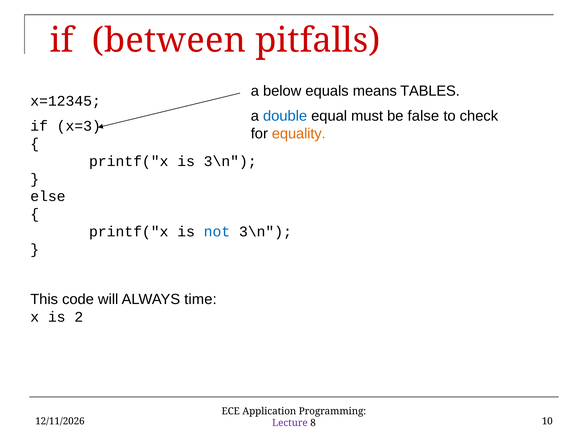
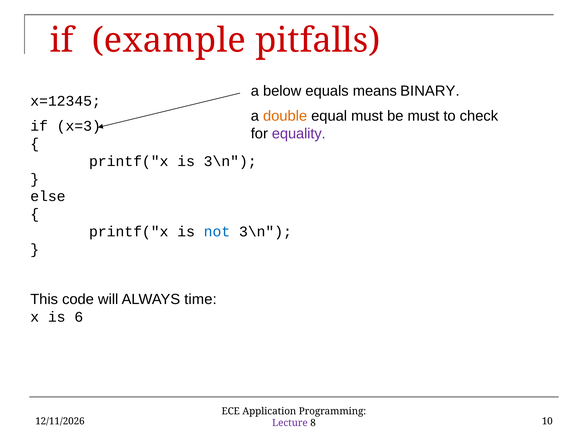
between: between -> example
TABLES: TABLES -> BINARY
double colour: blue -> orange
be false: false -> must
equality colour: orange -> purple
2: 2 -> 6
